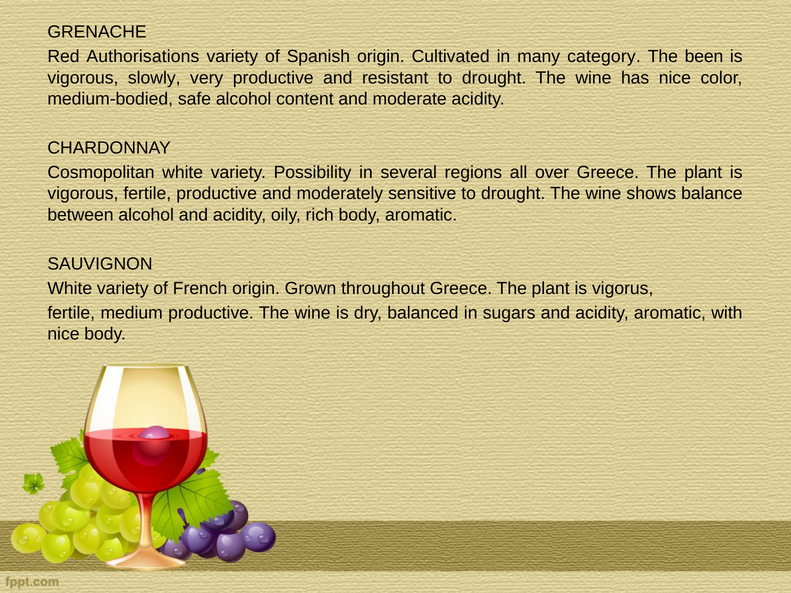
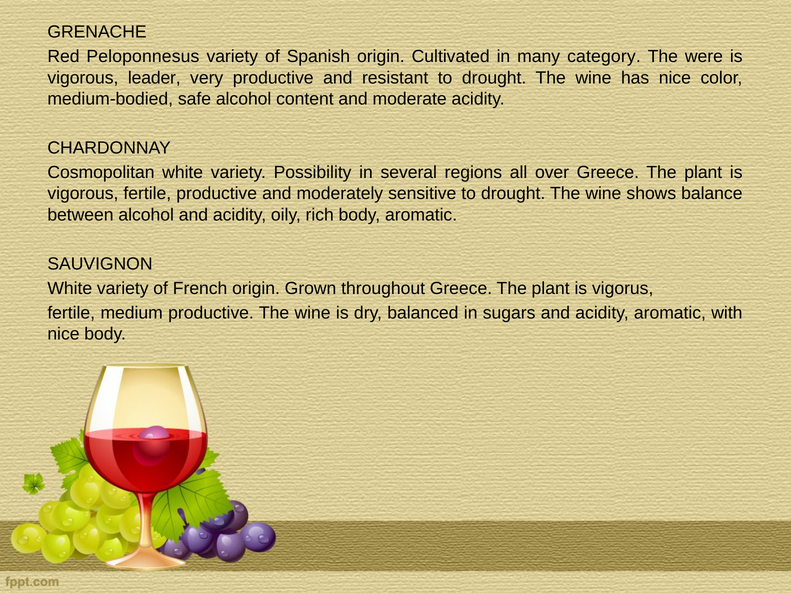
Authorisations: Authorisations -> Peloponnesus
been: been -> were
slowly: slowly -> leader
